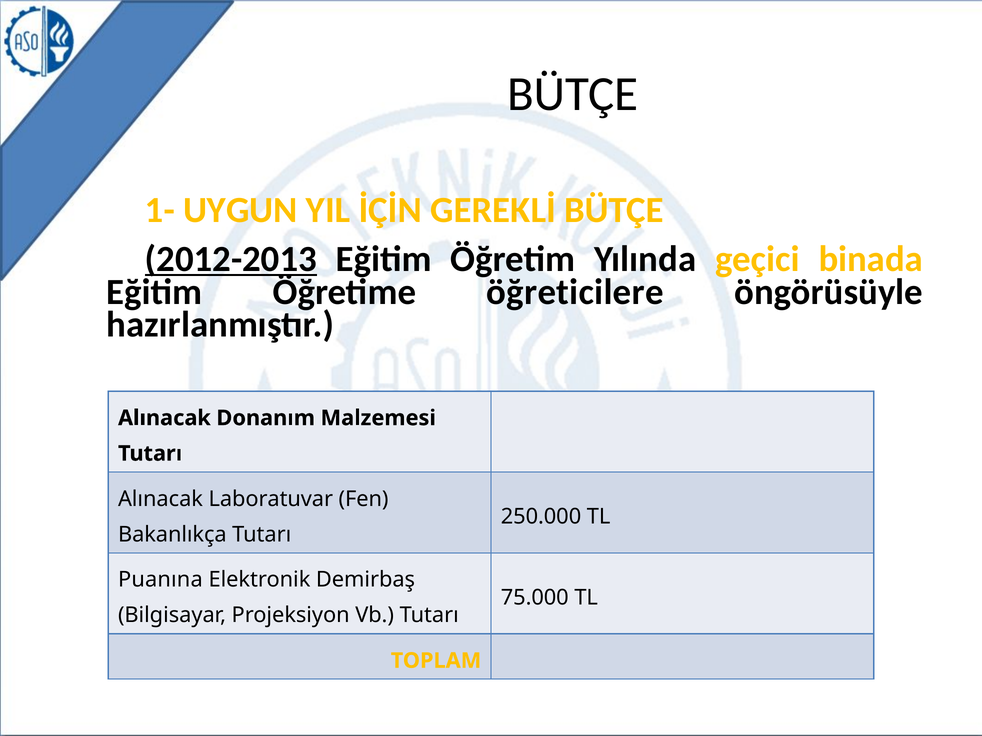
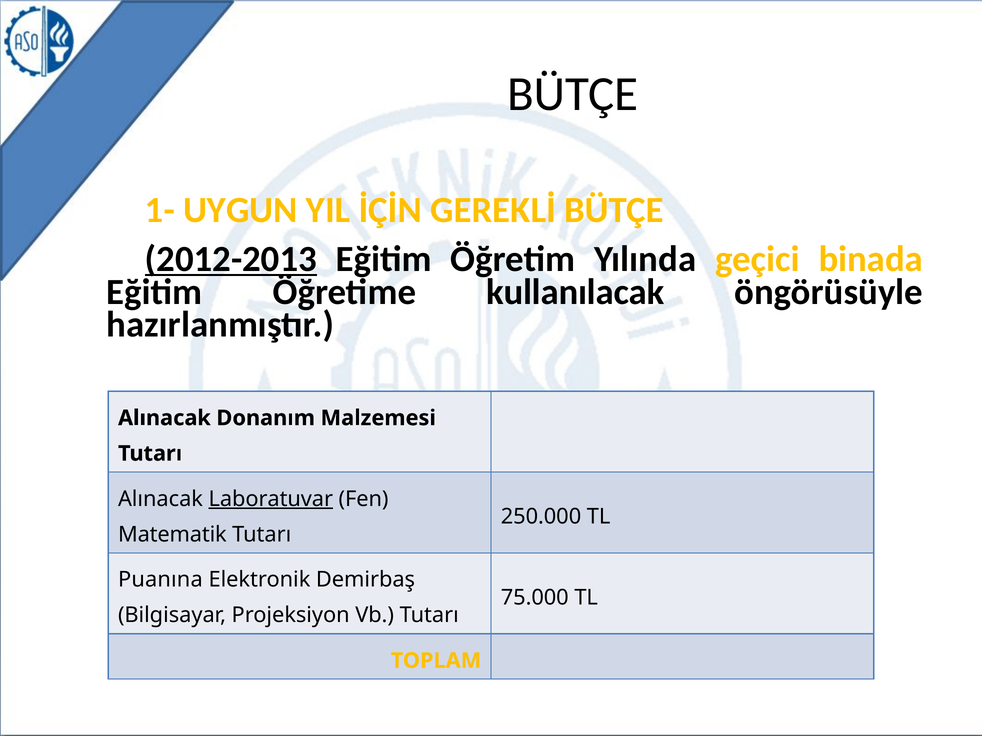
öğreticilere: öğreticilere -> kullanılacak
Laboratuvar underline: none -> present
Bakanlıkça: Bakanlıkça -> Matematik
